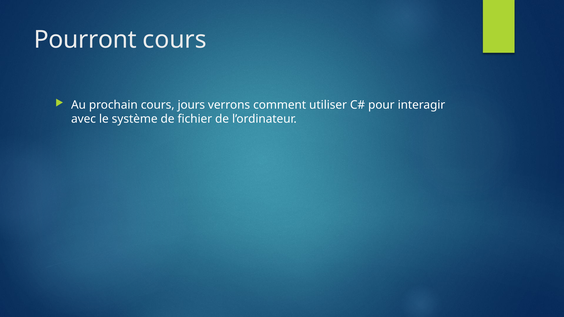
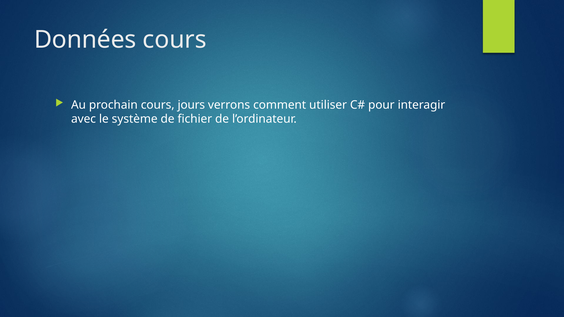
Pourront: Pourront -> Données
